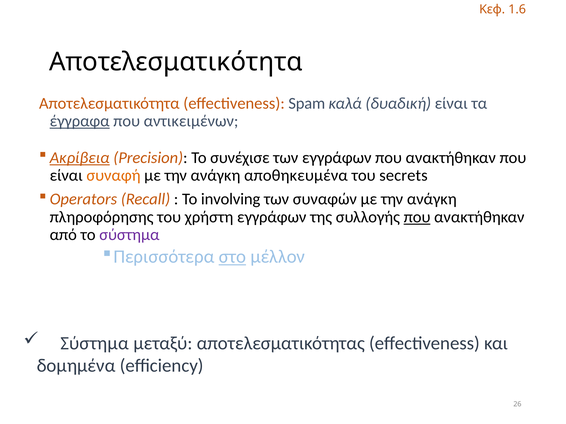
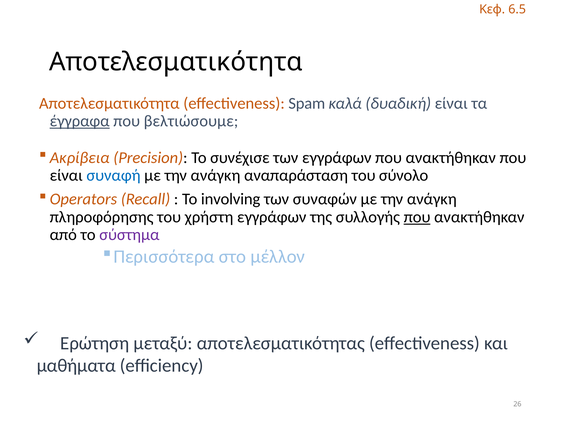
1.6: 1.6 -> 6.5
αντικειμένων: αντικειμένων -> βελτιώσουμε
Ακρίβεια underline: present -> none
συναφή colour: orange -> blue
αποθηκευμένα: αποθηκευμένα -> αναπαράσταση
secrets: secrets -> σύνολο
στο underline: present -> none
Σύστημα at (95, 344): Σύστημα -> Ερώτηση
δομημένα: δομημένα -> μαθήματα
